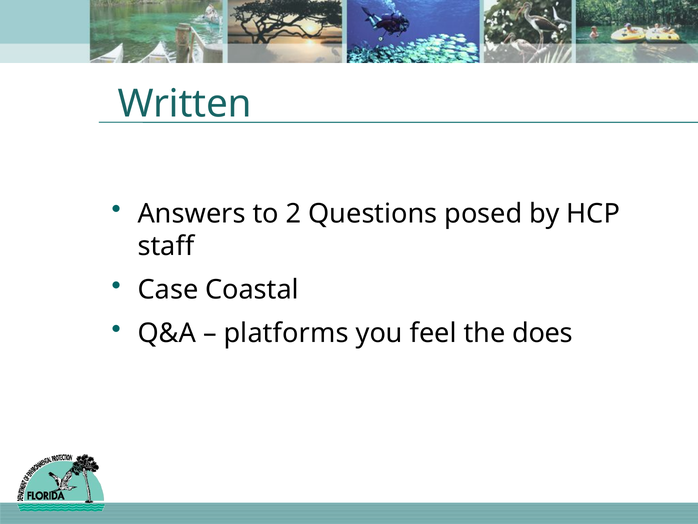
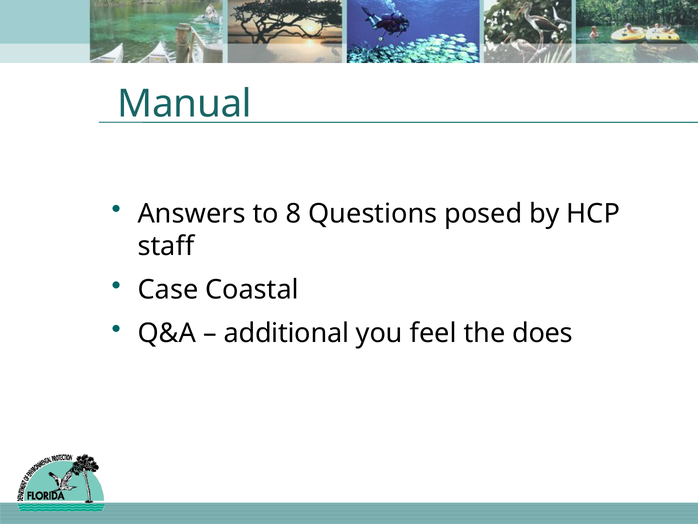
Written: Written -> Manual
2: 2 -> 8
platforms: platforms -> additional
